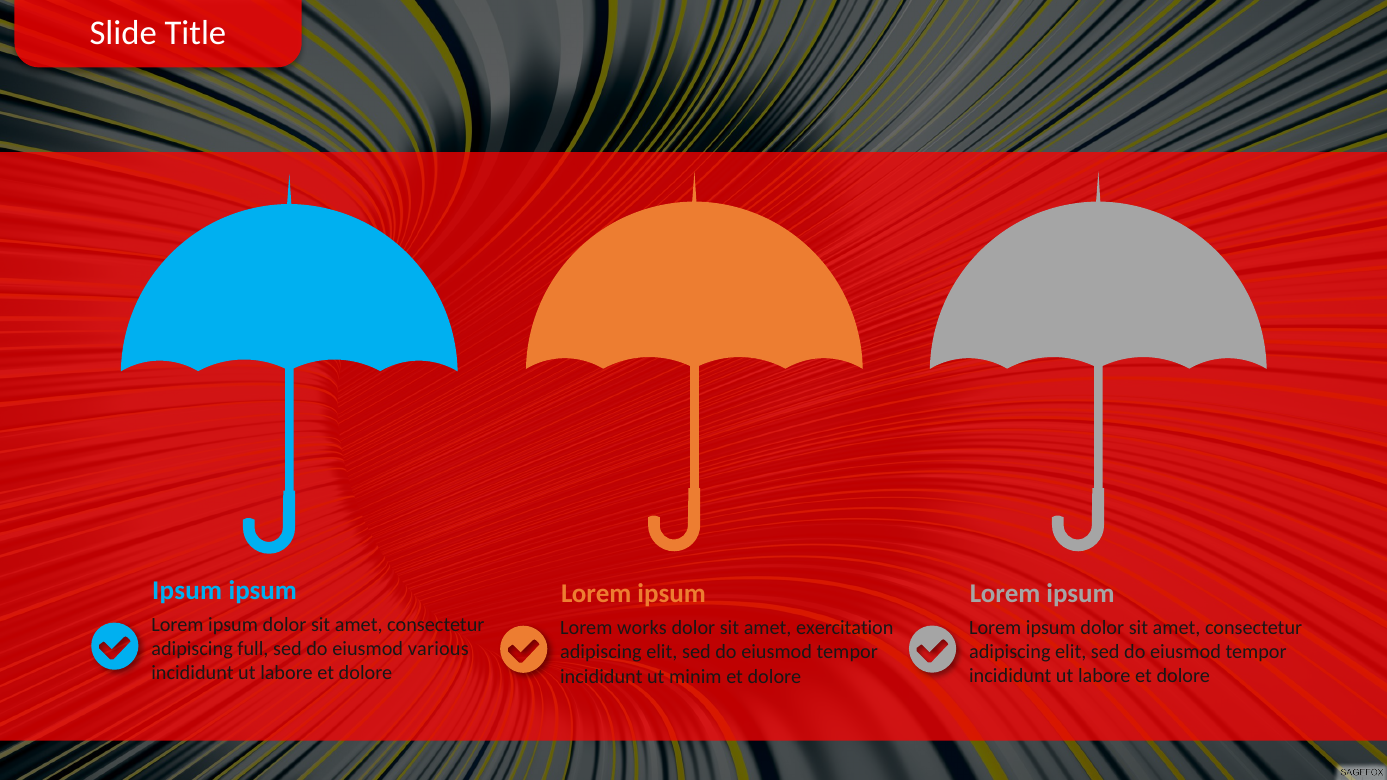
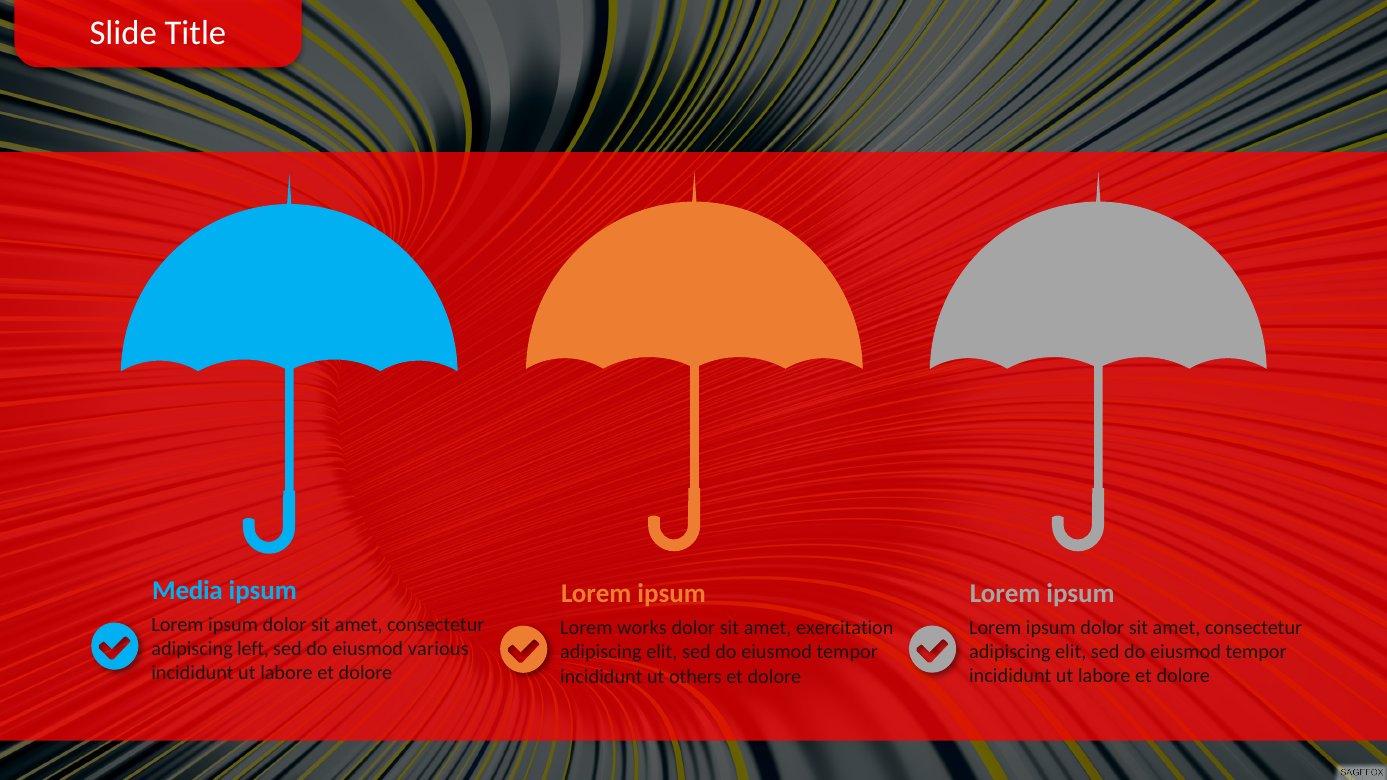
Ipsum at (187, 591): Ipsum -> Media
full: full -> left
minim: minim -> others
